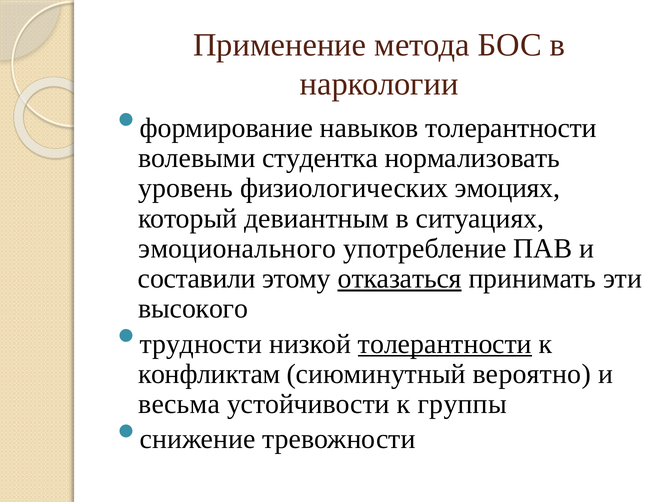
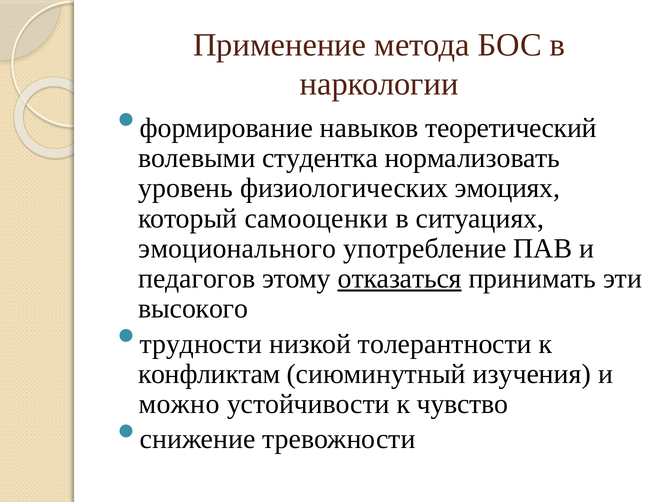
навыков толерантности: толерантности -> теоретический
девиантным: девиантным -> самооценки
составили: составили -> педагогов
толерантности at (445, 344) underline: present -> none
вероятно: вероятно -> изучения
весьма: весьма -> можно
группы: группы -> чувство
